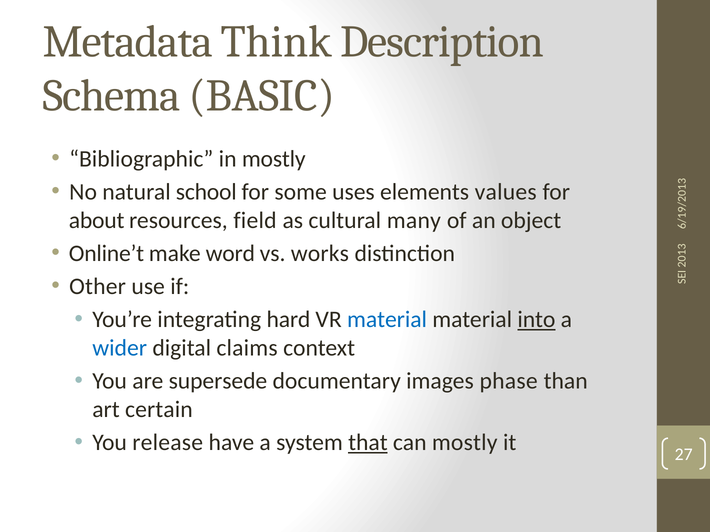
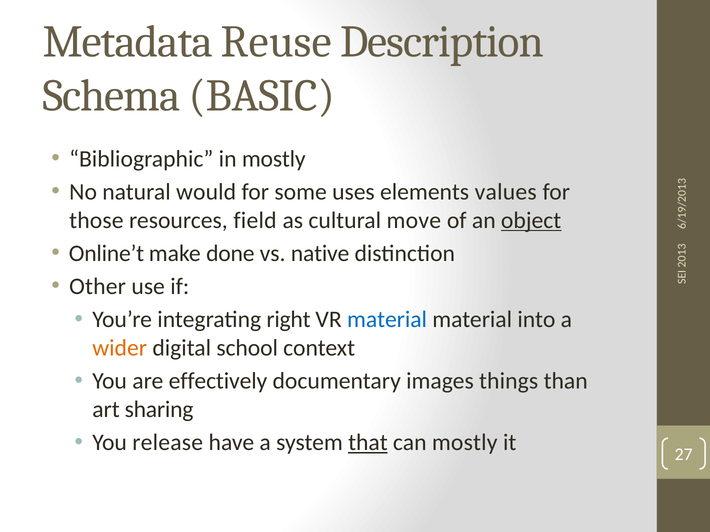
Think: Think -> Reuse
school: school -> would
about: about -> those
many: many -> move
object underline: none -> present
word: word -> done
works: works -> native
hard: hard -> right
into underline: present -> none
wider colour: blue -> orange
claims: claims -> school
supersede: supersede -> effectively
phase: phase -> things
certain: certain -> sharing
